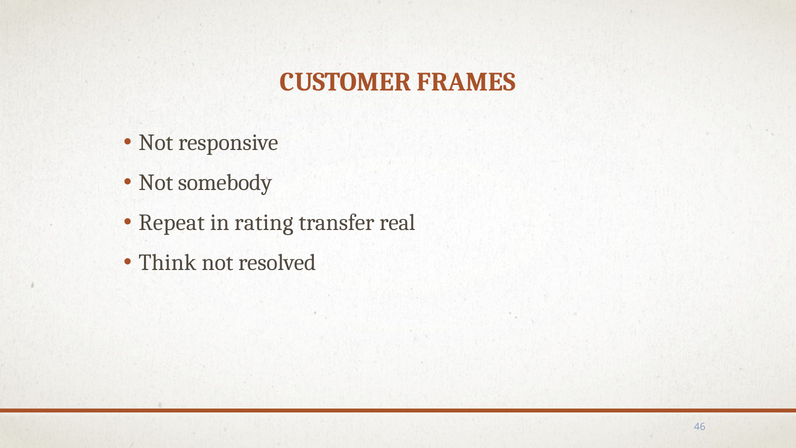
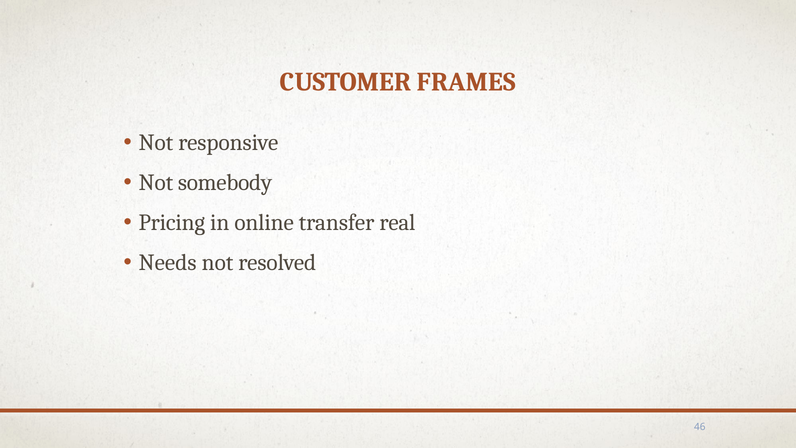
Repeat: Repeat -> Pricing
rating: rating -> online
Think: Think -> Needs
